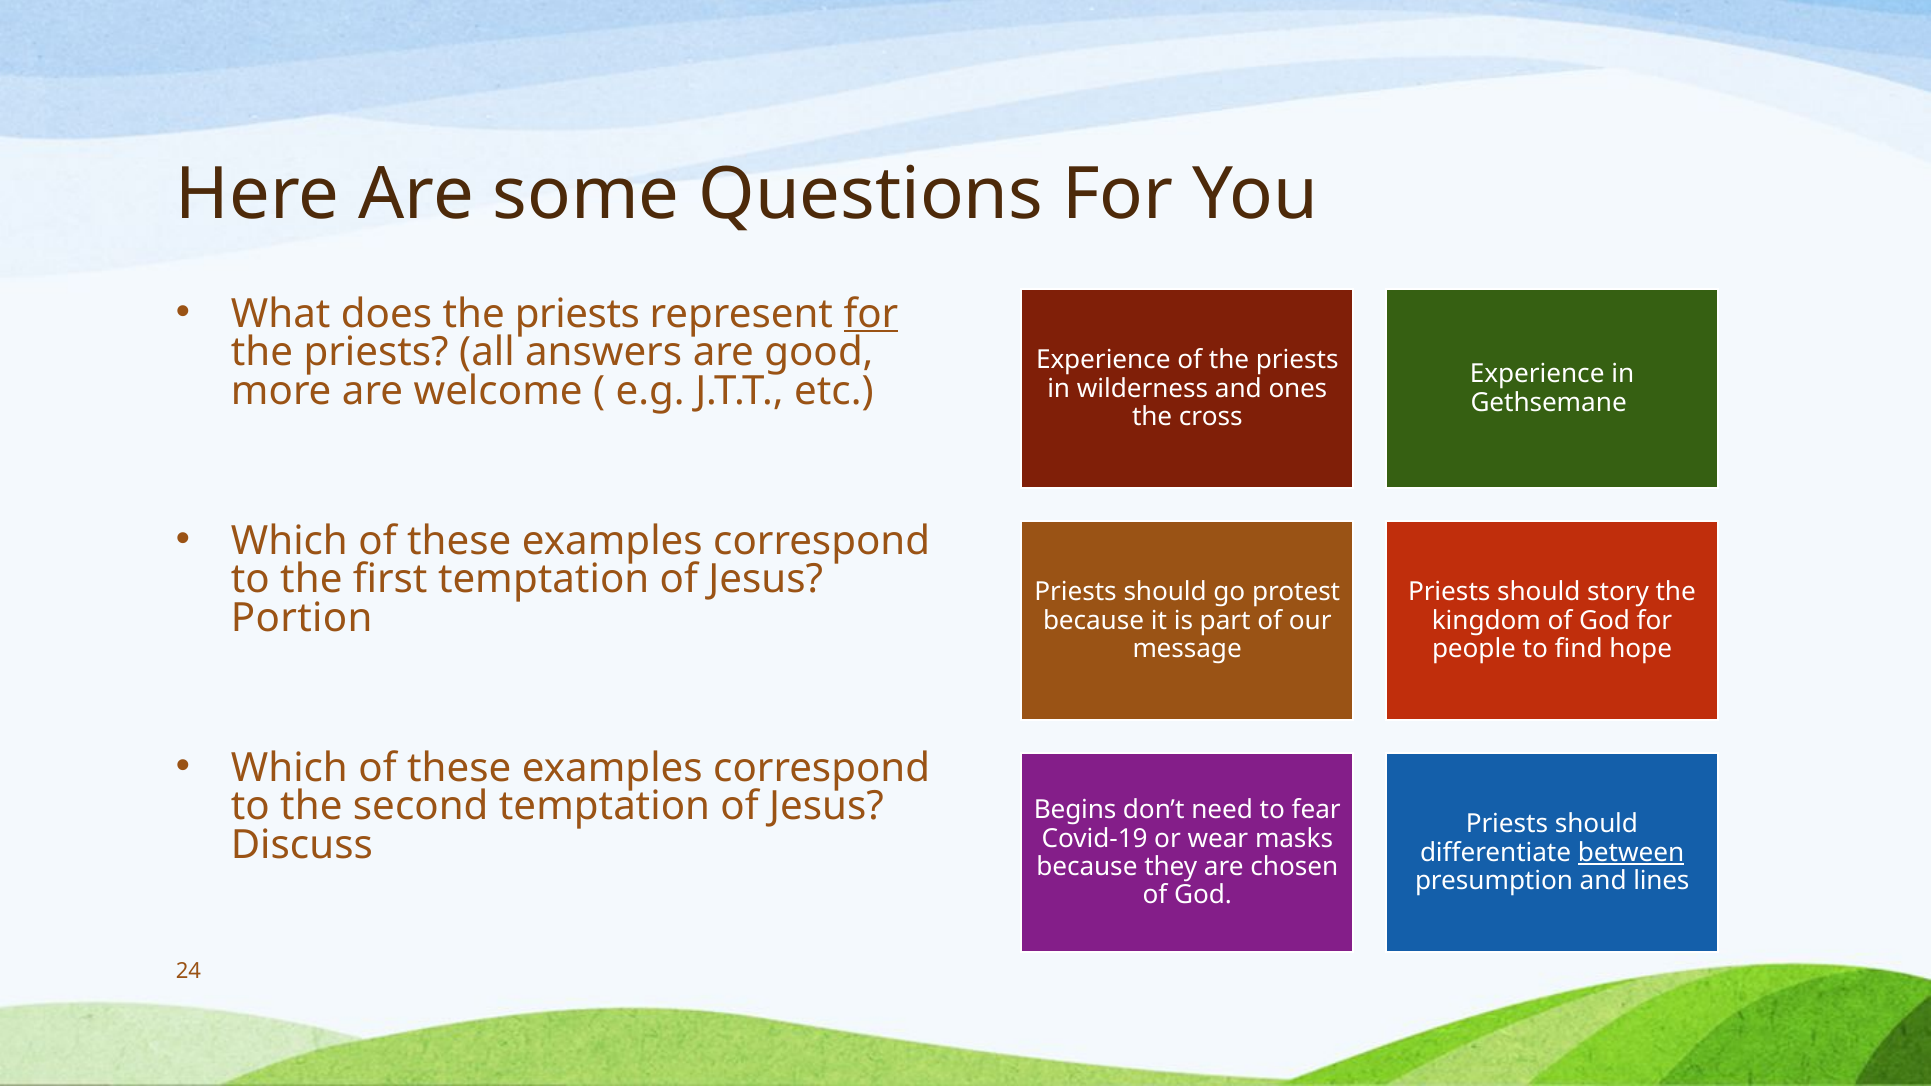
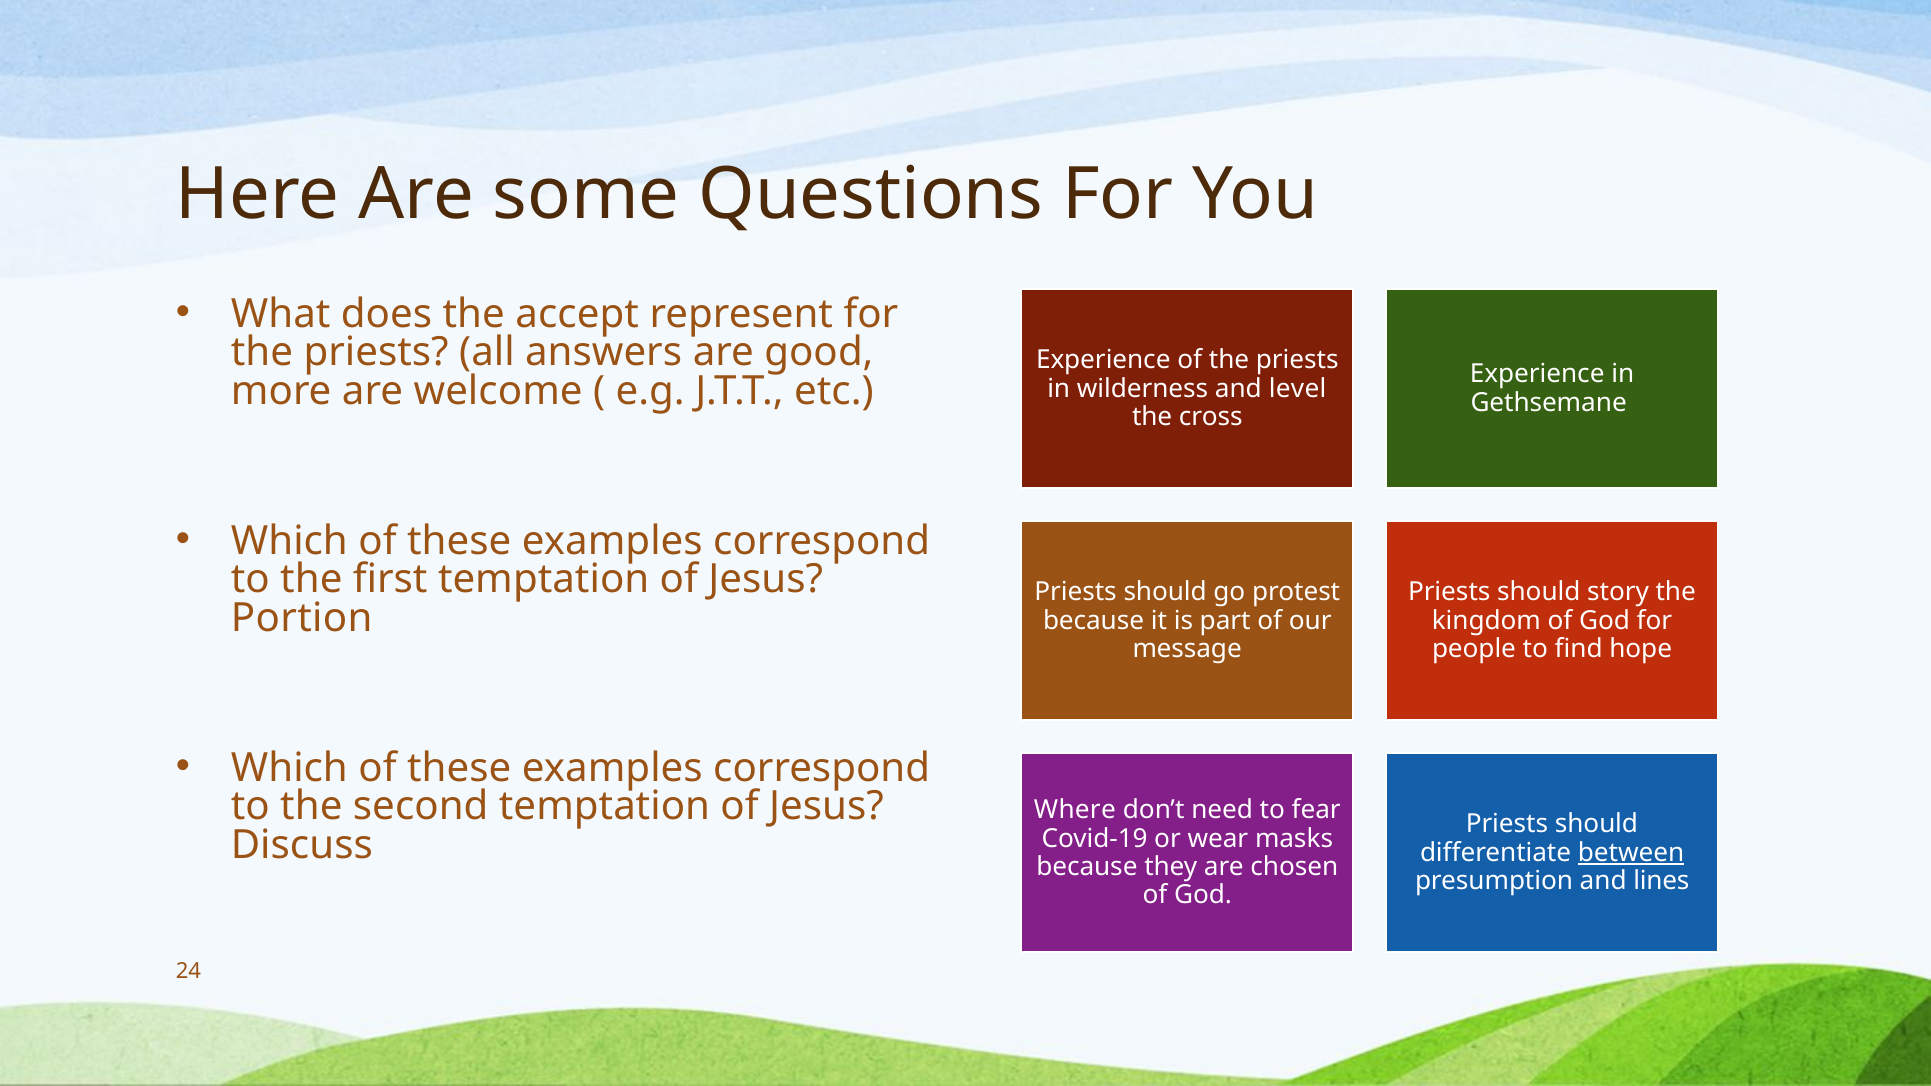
does the priests: priests -> accept
for at (871, 314) underline: present -> none
ones: ones -> level
Begins: Begins -> Where
